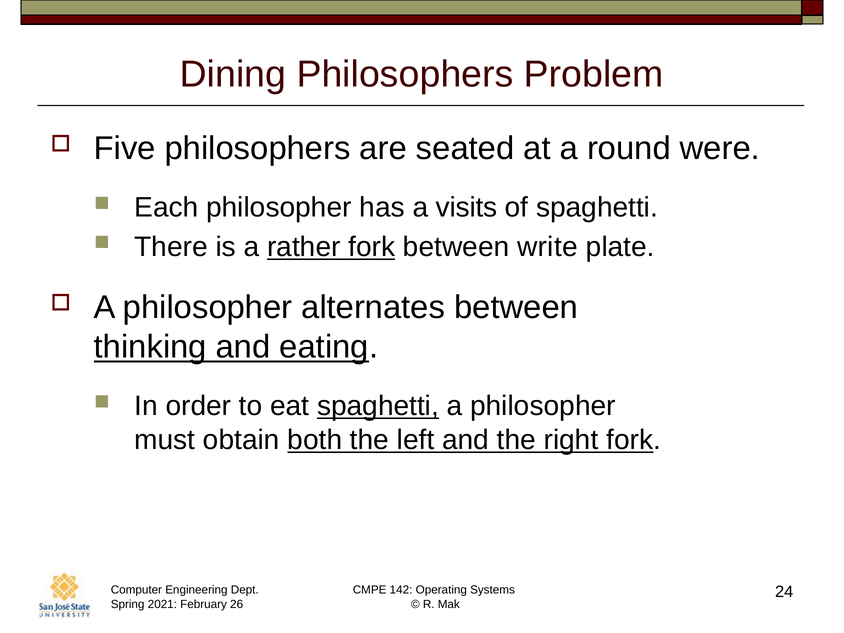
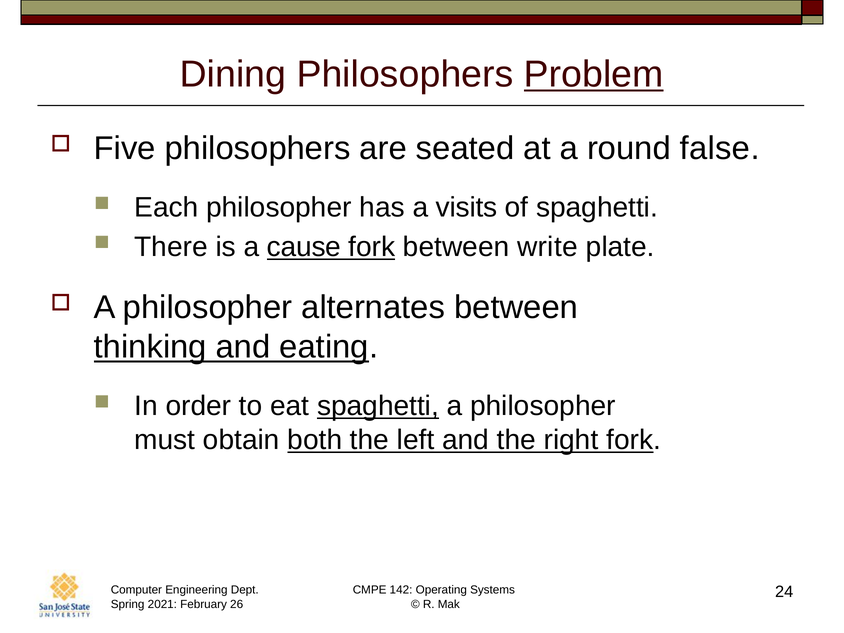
Problem underline: none -> present
were: were -> false
rather: rather -> cause
